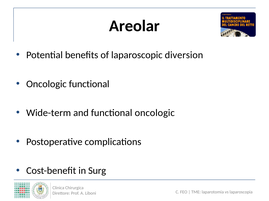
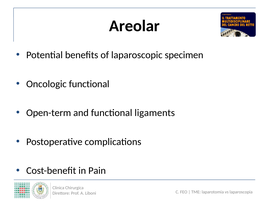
diversion: diversion -> specimen
Wide-term: Wide-term -> Open-term
functional oncologic: oncologic -> ligaments
Surg: Surg -> Pain
